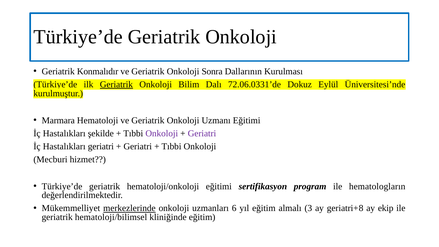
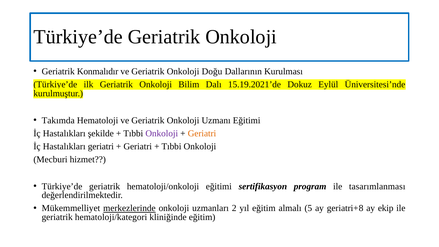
Sonra: Sonra -> Doğu
Geriatrik at (116, 84) underline: present -> none
72.06.0331’de: 72.06.0331’de -> 15.19.2021’de
Marmara: Marmara -> Takımda
Geriatri at (202, 133) colour: purple -> orange
hematologların: hematologların -> tasarımlanması
6: 6 -> 2
3: 3 -> 5
hematoloji/bilimsel: hematoloji/bilimsel -> hematoloji/kategori
